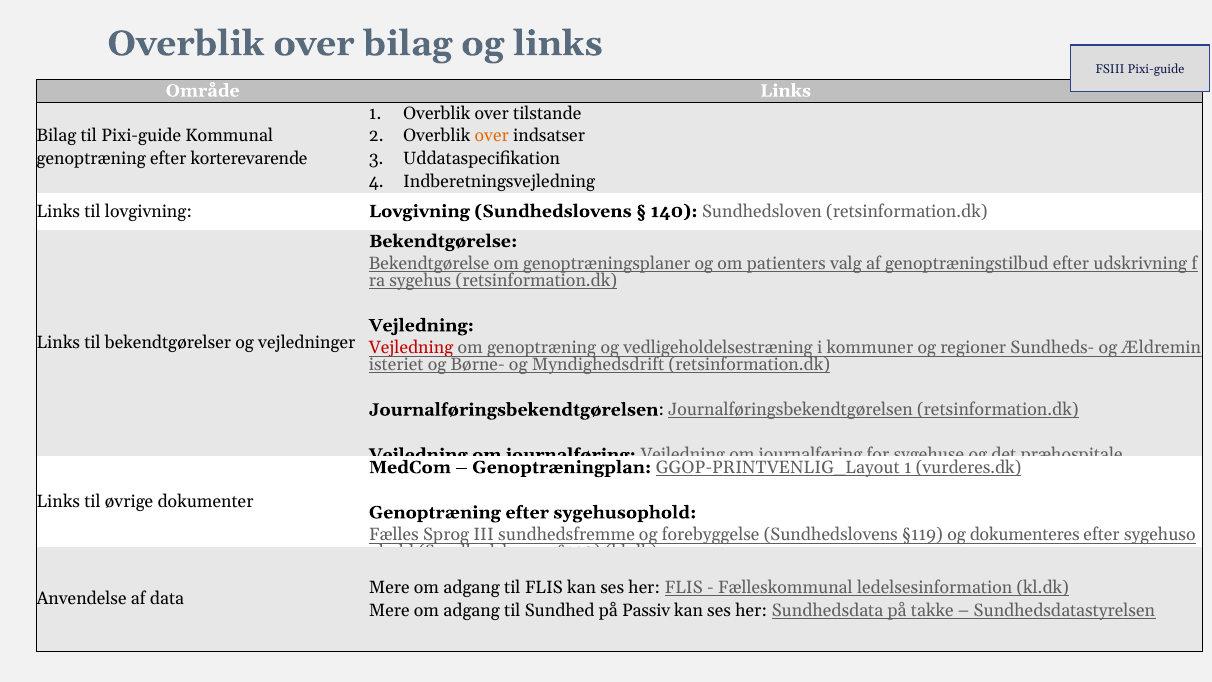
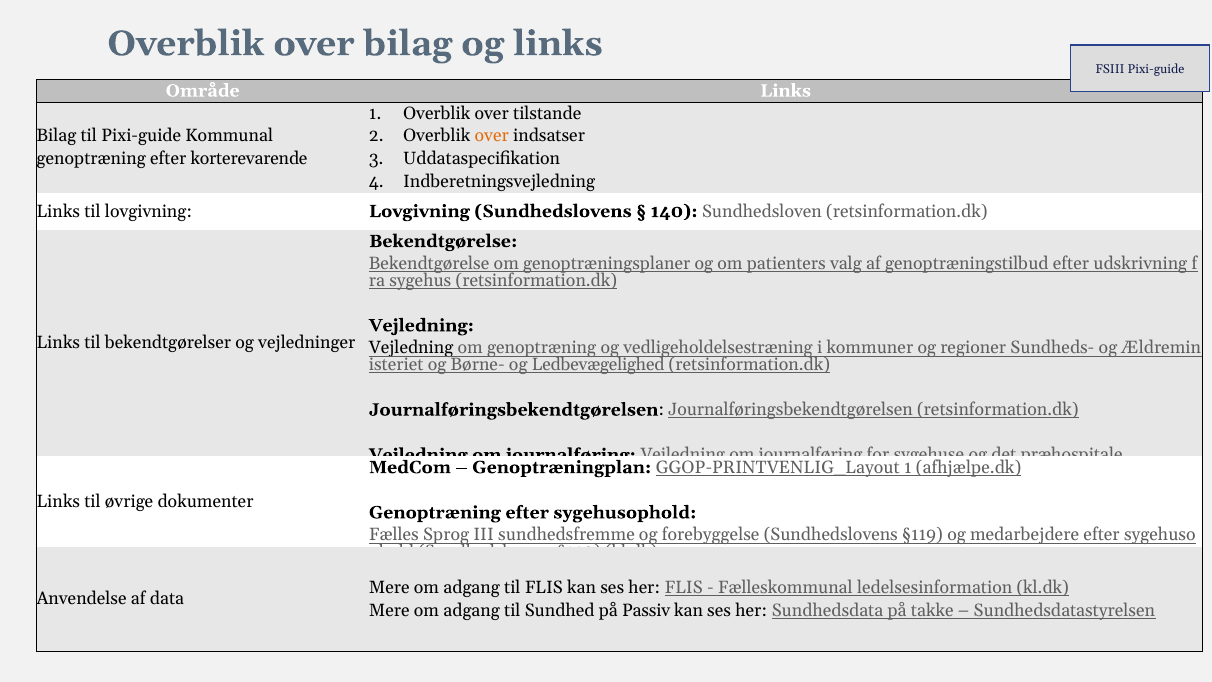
Vejledning at (411, 348) colour: red -> black
Myndighedsdrift: Myndighedsdrift -> Ledbevægelighed
vurderes.dk: vurderes.dk -> afhjælpe.dk
dokumenteres: dokumenteres -> medarbejdere
